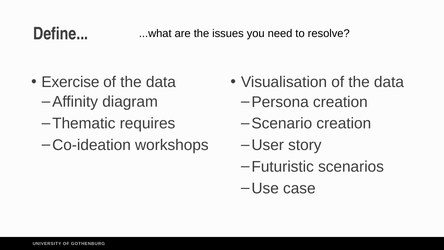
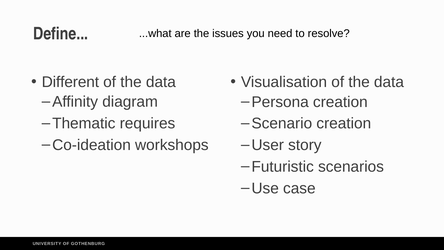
Exercise: Exercise -> Different
